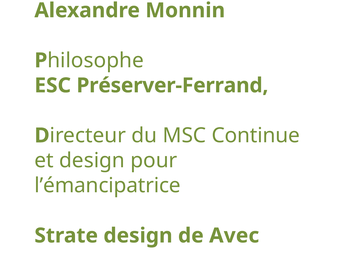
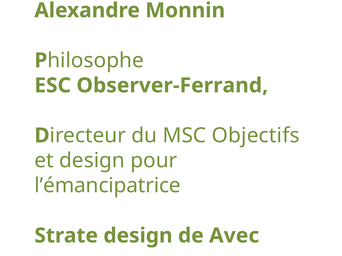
Préserver-Ferrand: Préserver-Ferrand -> Observer-Ferrand
Continue: Continue -> Objectifs
